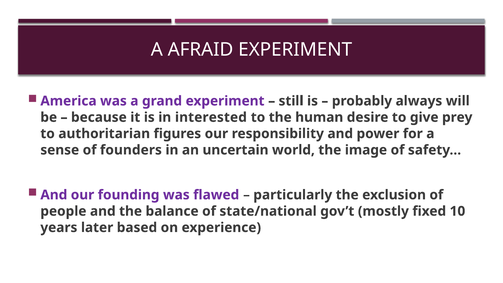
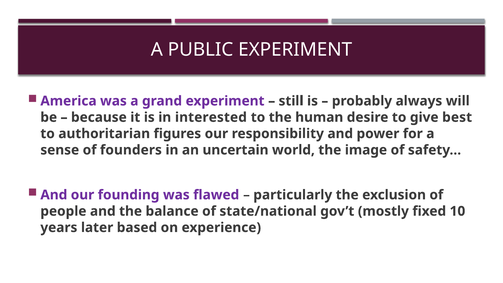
AFRAID: AFRAID -> PUBLIC
prey: prey -> best
